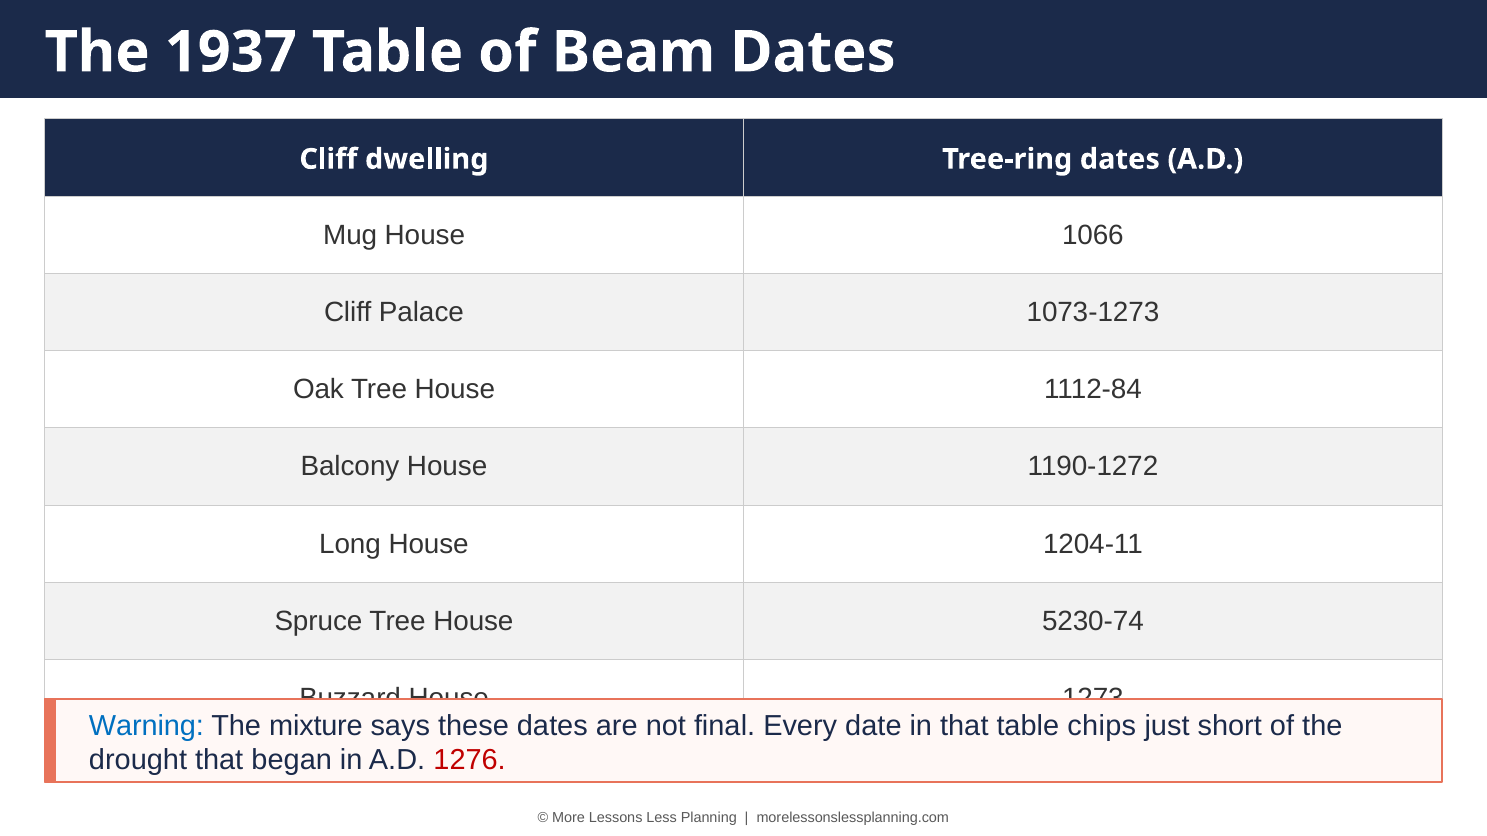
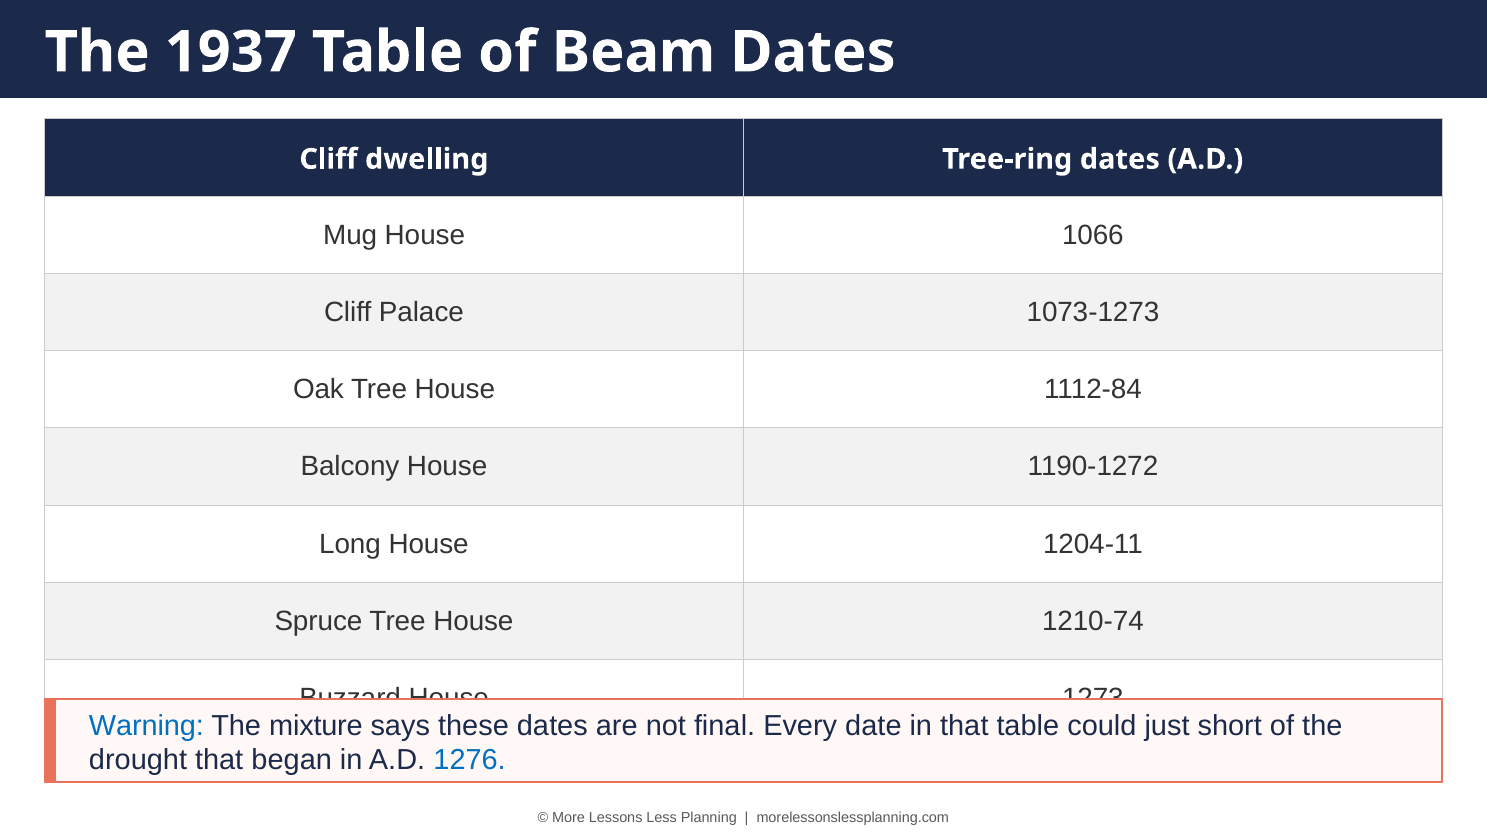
5230-74: 5230-74 -> 1210-74
chips: chips -> could
1276 colour: red -> blue
